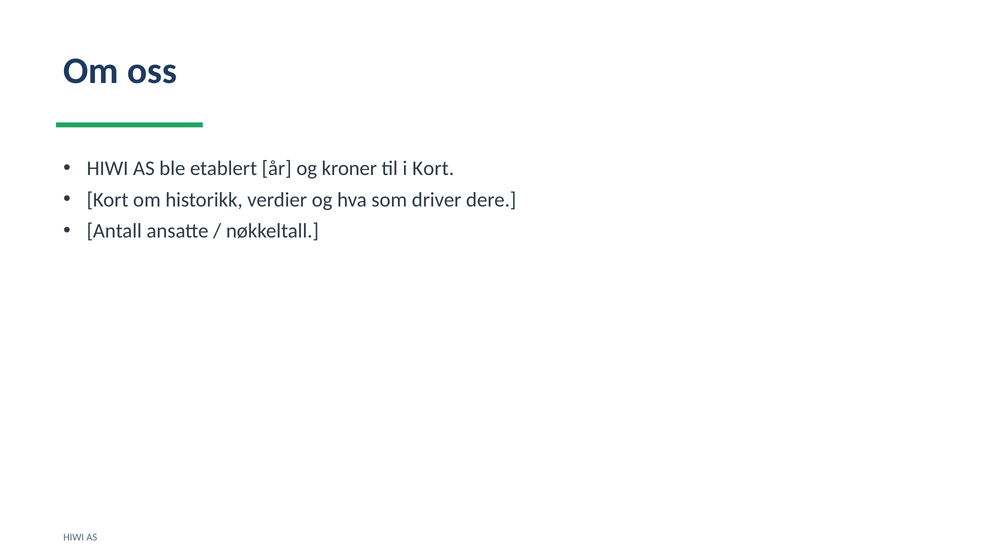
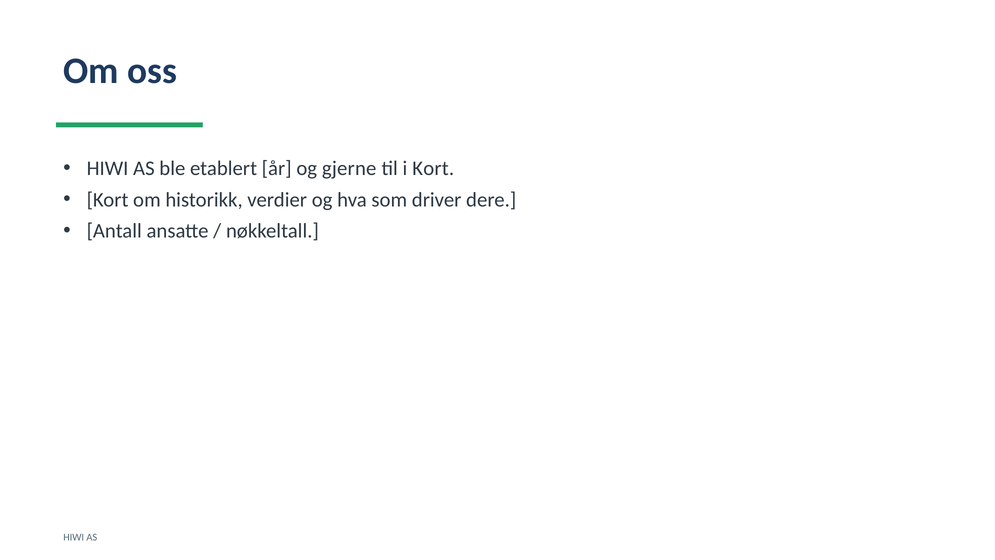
kroner: kroner -> gjerne
